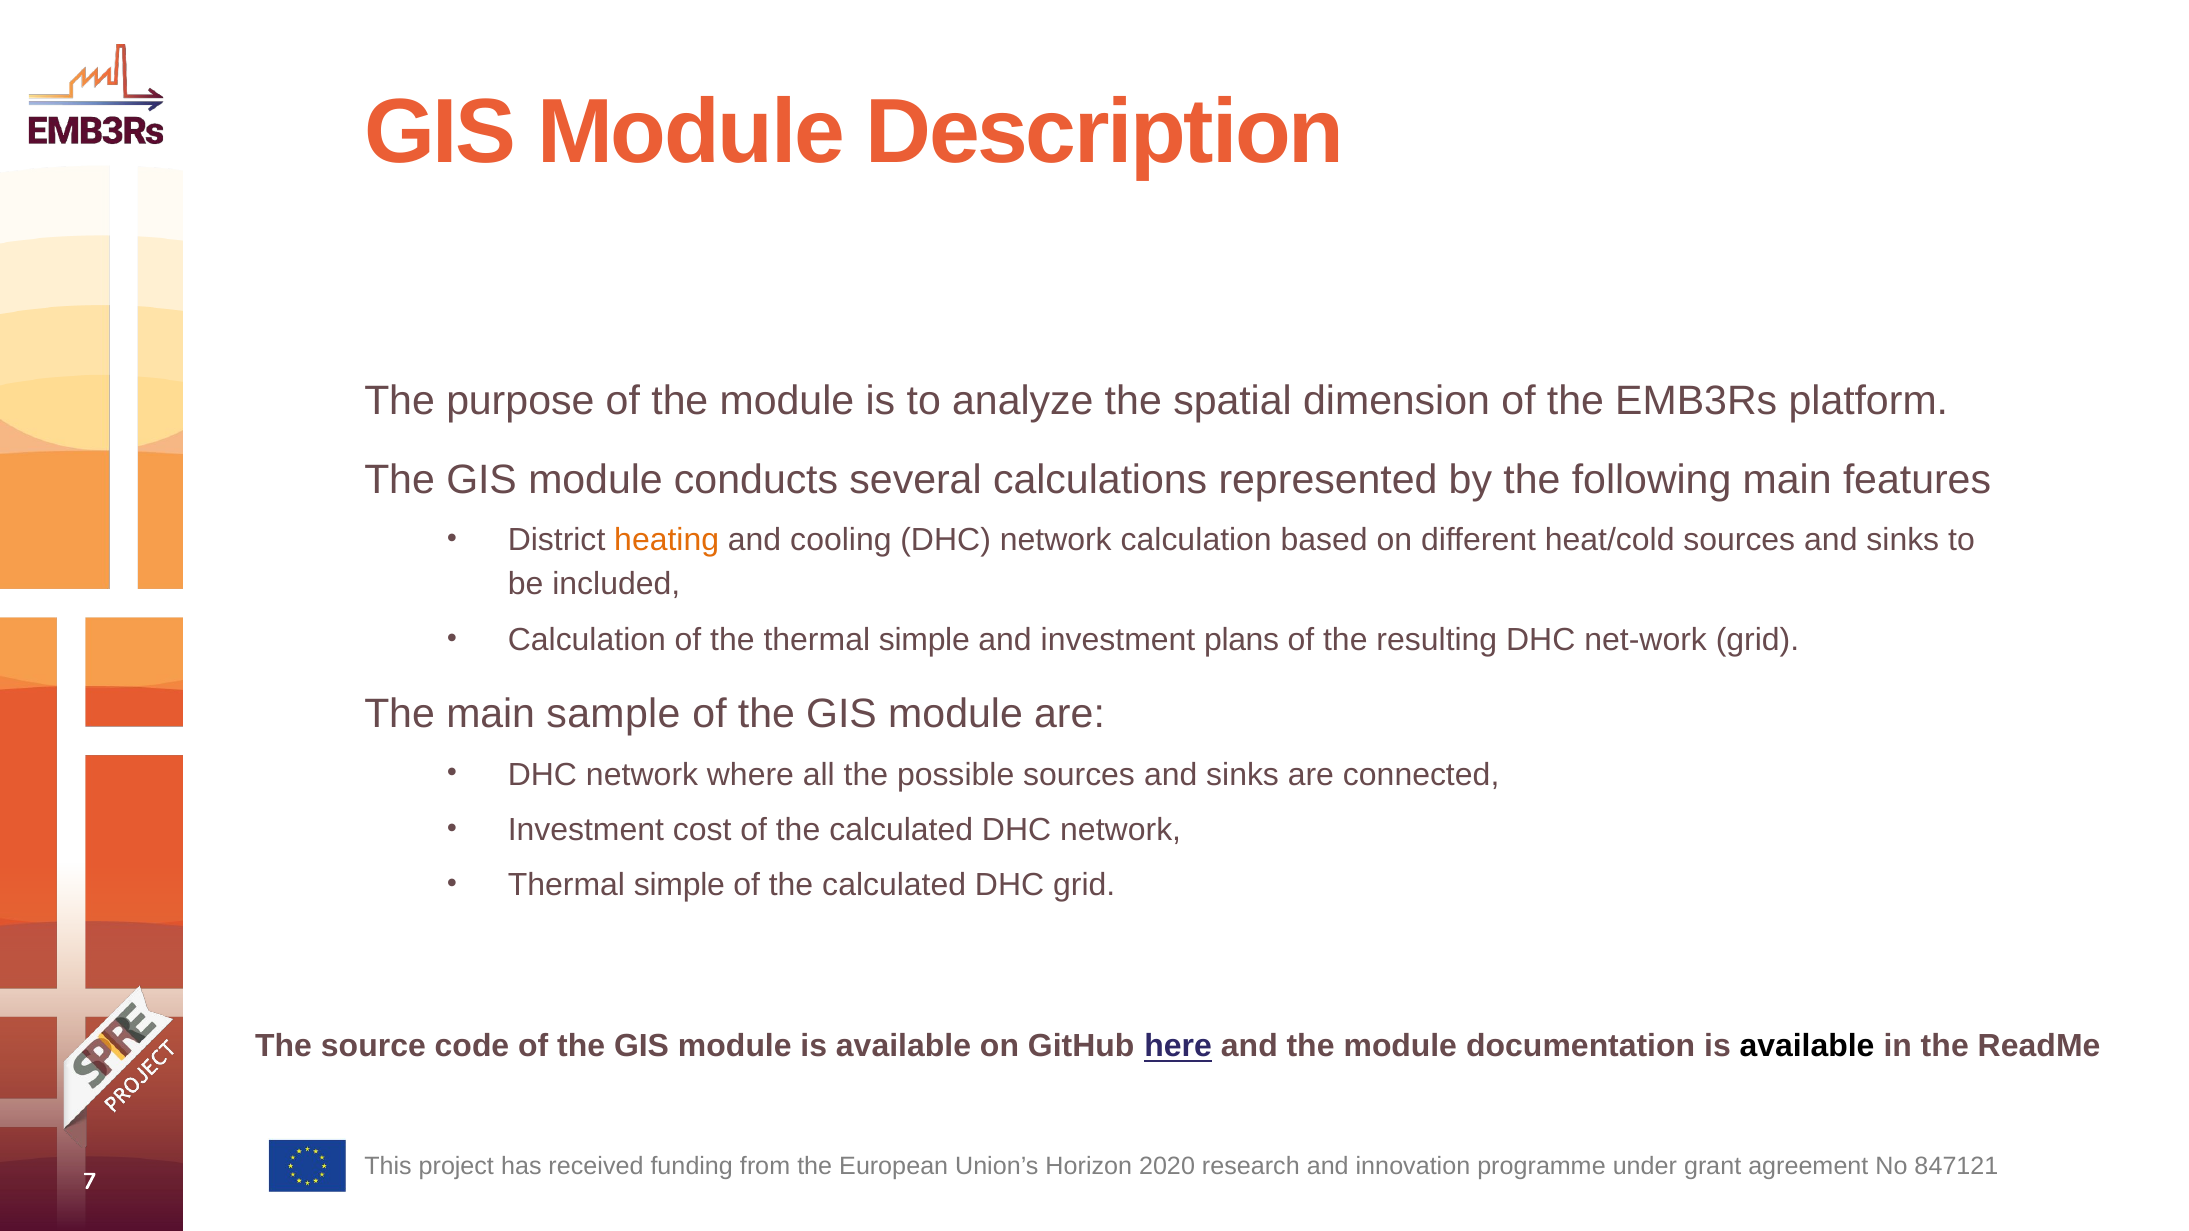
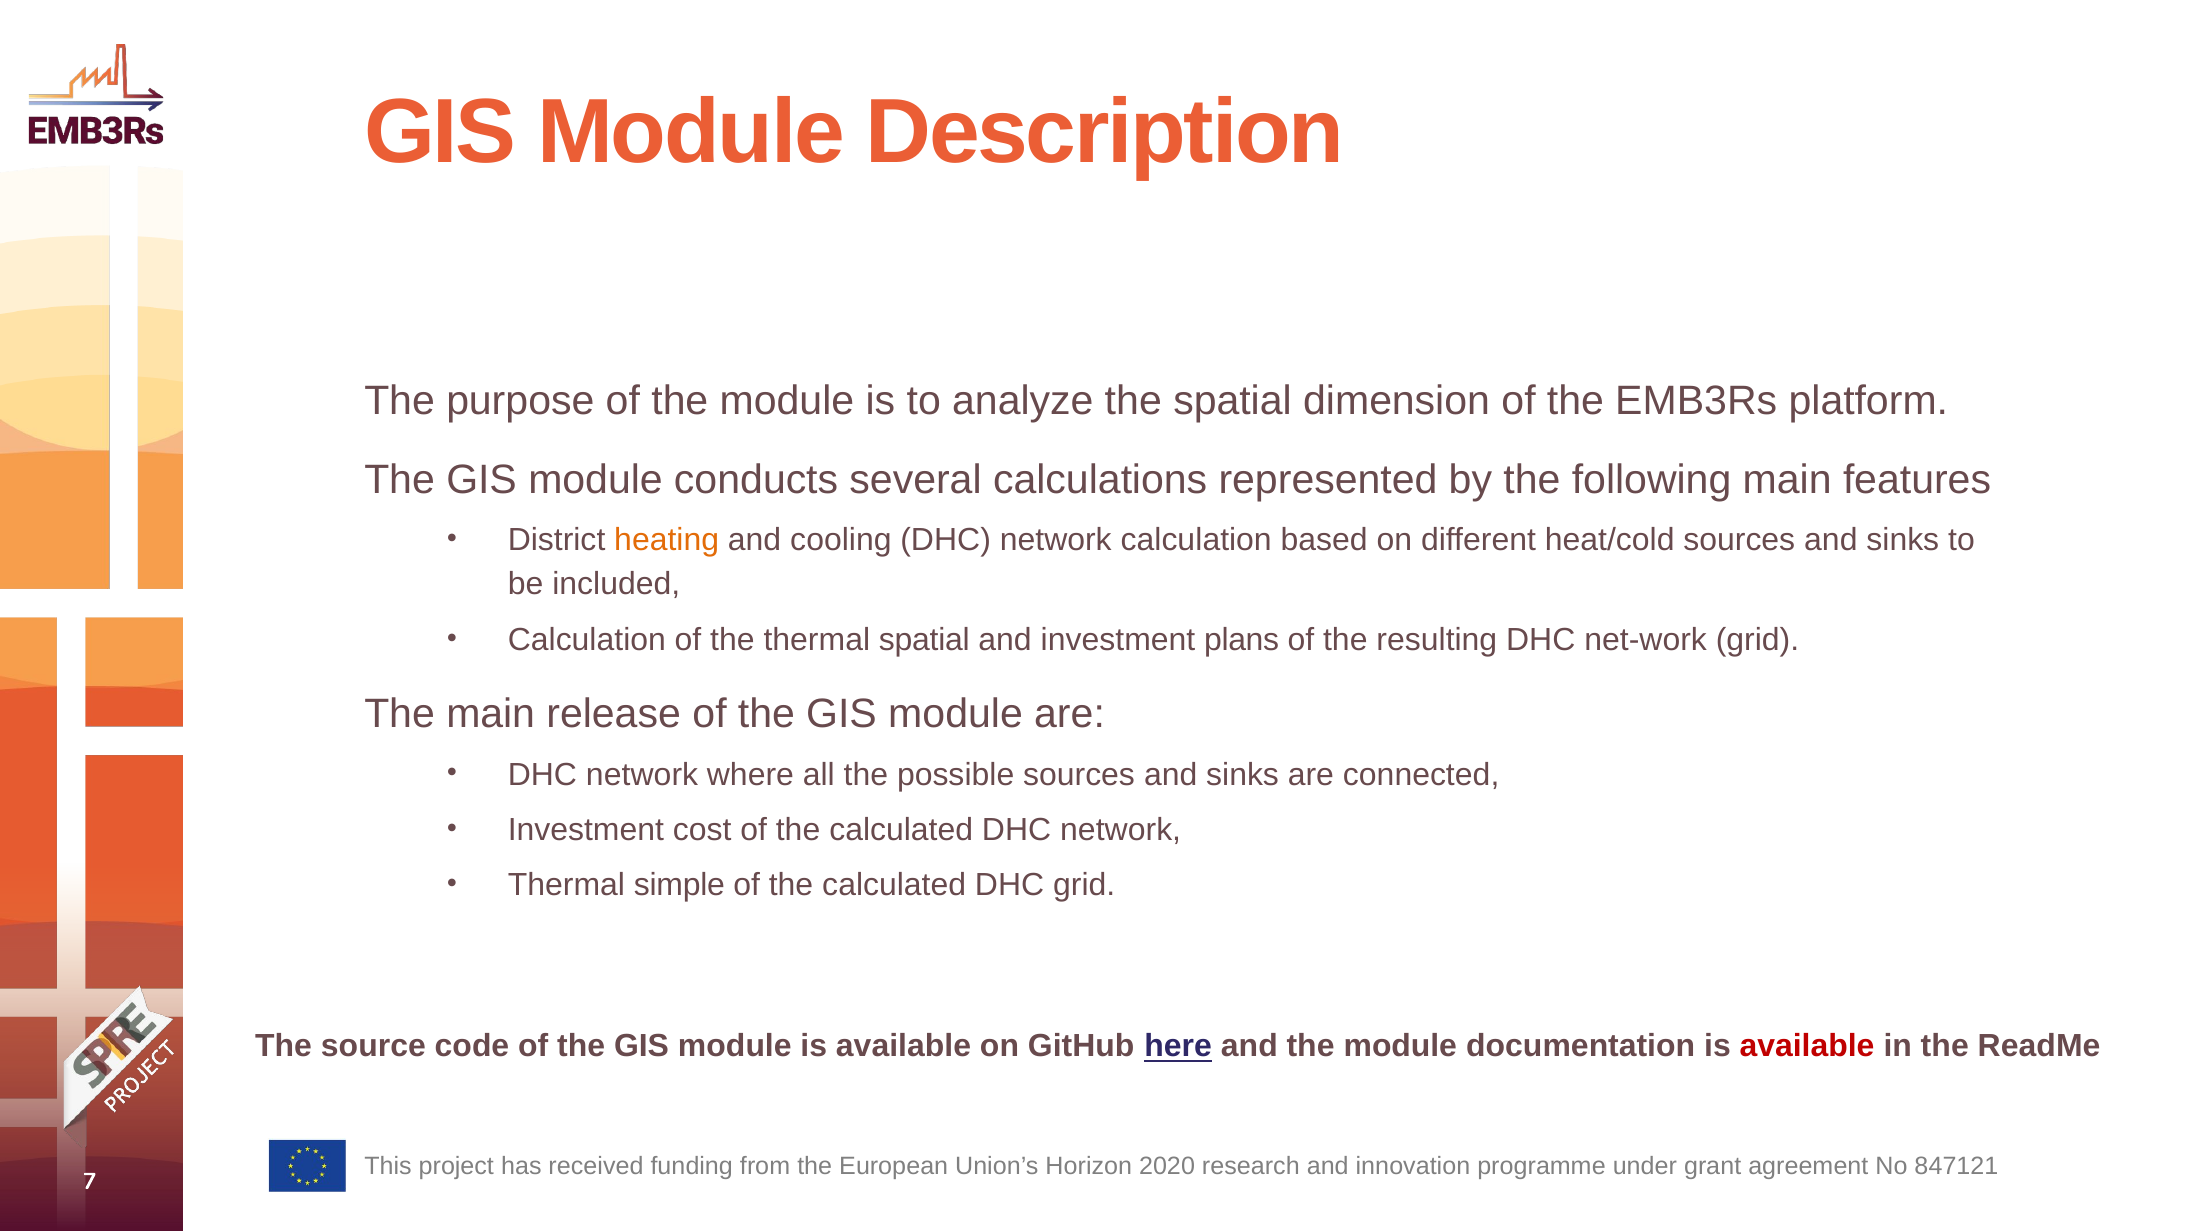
the thermal simple: simple -> spatial
sample: sample -> release
available at (1807, 1047) colour: black -> red
